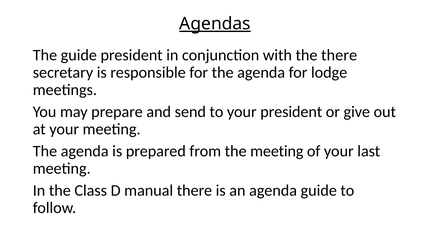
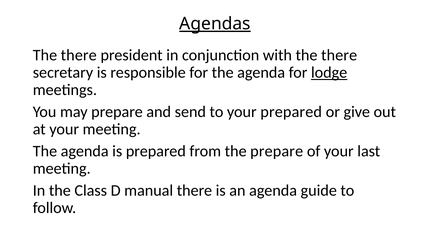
guide at (79, 55): guide -> there
lodge underline: none -> present
your president: president -> prepared
the meeting: meeting -> prepare
